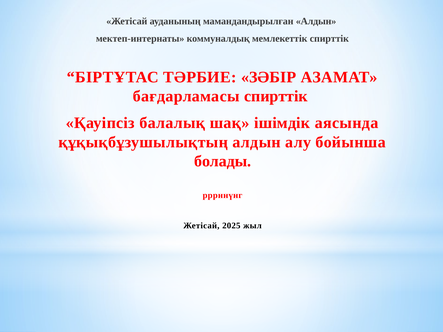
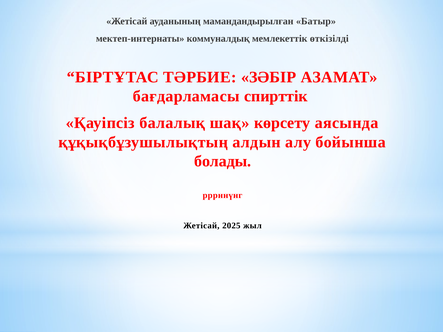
мамандандырылған Алдын: Алдын -> Батыр
мемлекеттік спирттік: спирттік -> өткізілді
ішімдік: ішімдік -> көрсету
